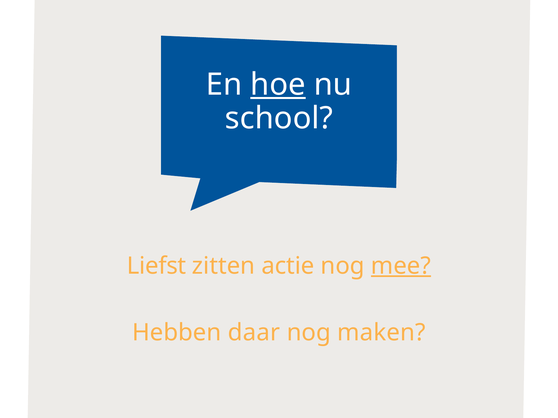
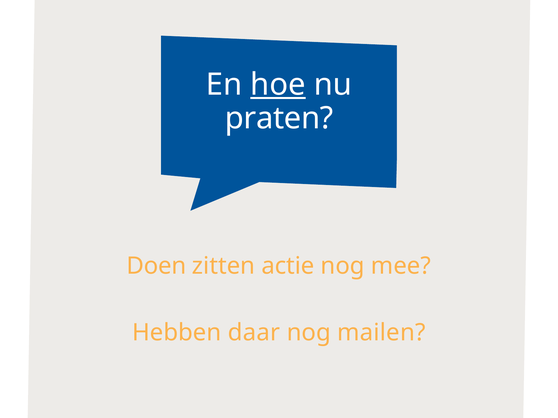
school: school -> praten
Liefst: Liefst -> Doen
mee underline: present -> none
maken: maken -> mailen
